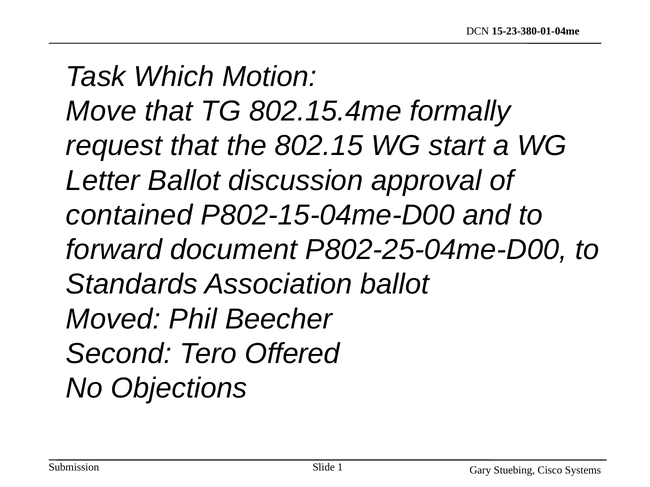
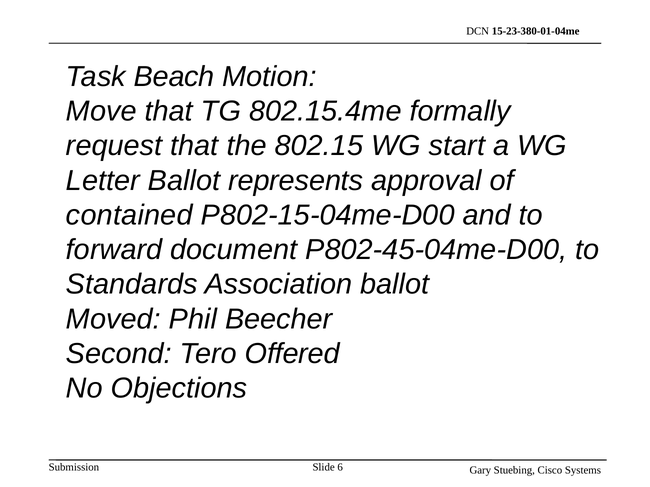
Which: Which -> Beach
discussion: discussion -> represents
P802-25-04me-D00: P802-25-04me-D00 -> P802-45-04me-D00
1: 1 -> 6
